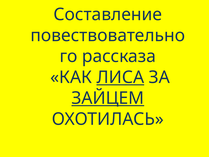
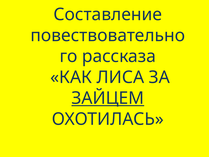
ЛИСА underline: present -> none
